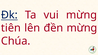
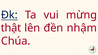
tiên: tiên -> thật
đền mừng: mừng -> nhậm
